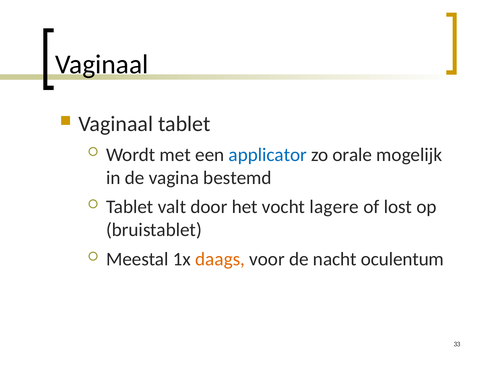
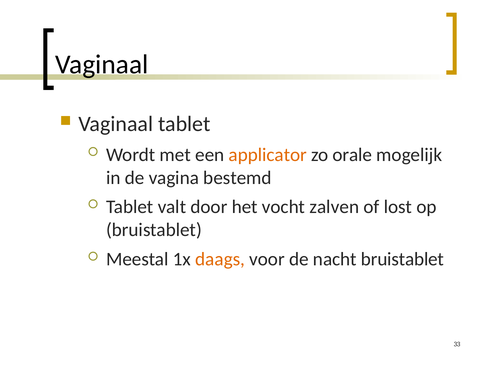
applicator colour: blue -> orange
lagere: lagere -> zalven
nacht oculentum: oculentum -> bruistablet
